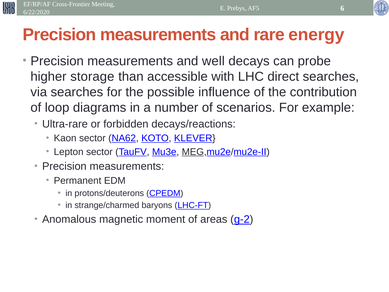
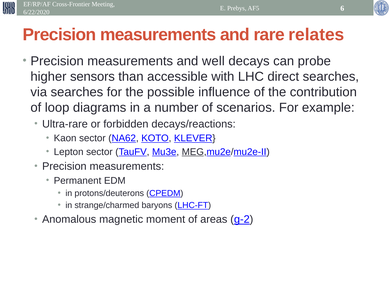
energy: energy -> relates
storage: storage -> sensors
